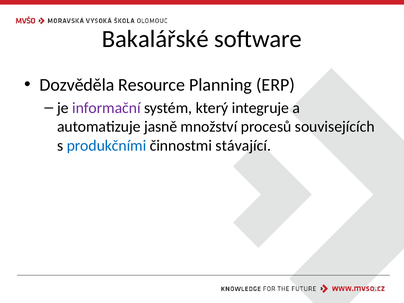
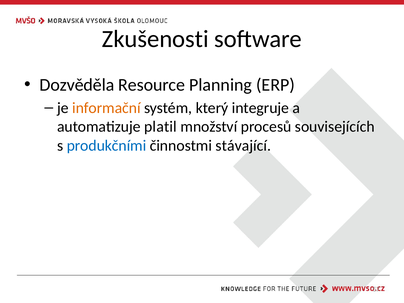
Bakalářské: Bakalářské -> Zkušenosti
informační colour: purple -> orange
jasně: jasně -> platil
